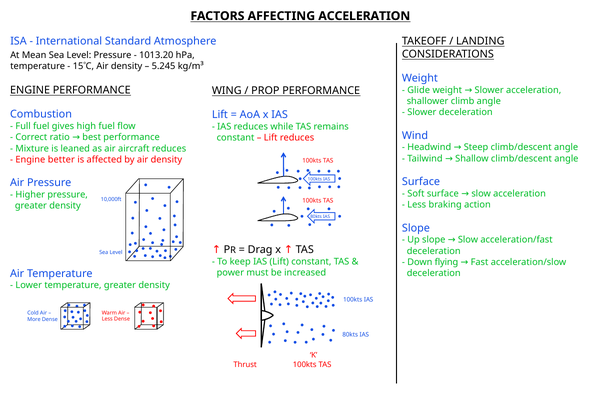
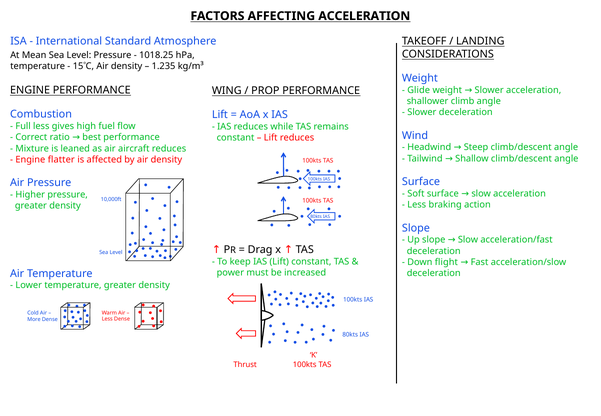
1013.20: 1013.20 -> 1018.25
5.245: 5.245 -> 1.235
Full fuel: fuel -> less
better: better -> flatter
flying: flying -> flight
